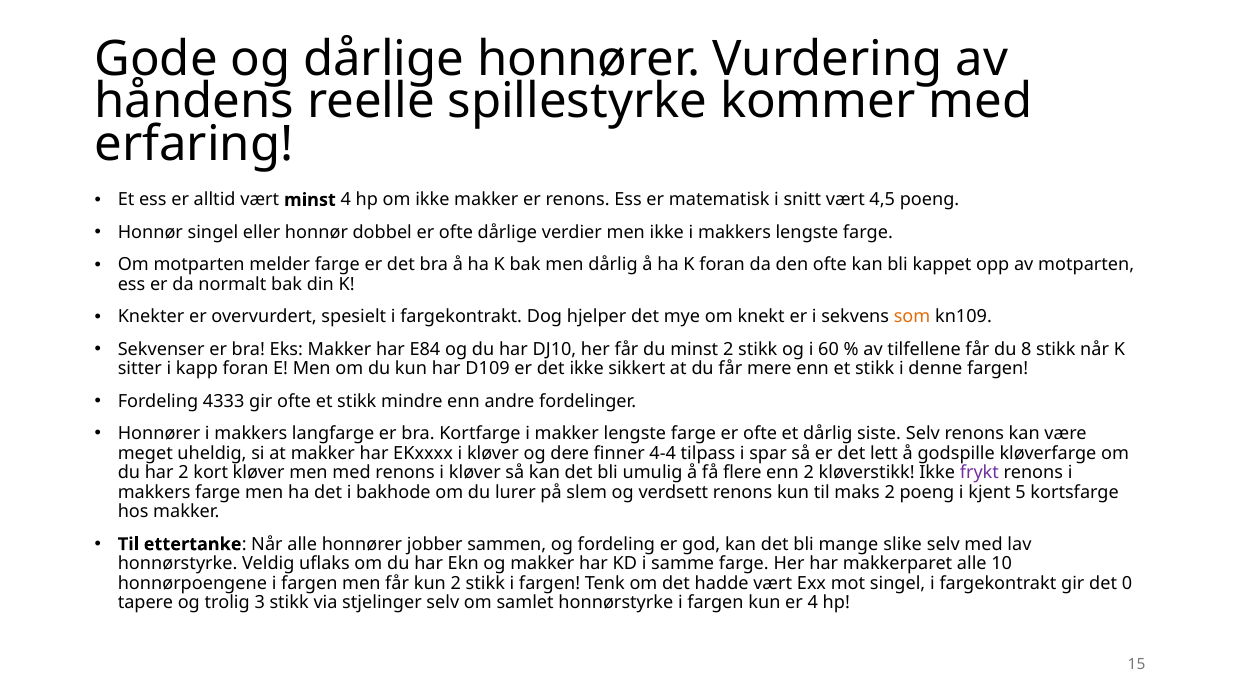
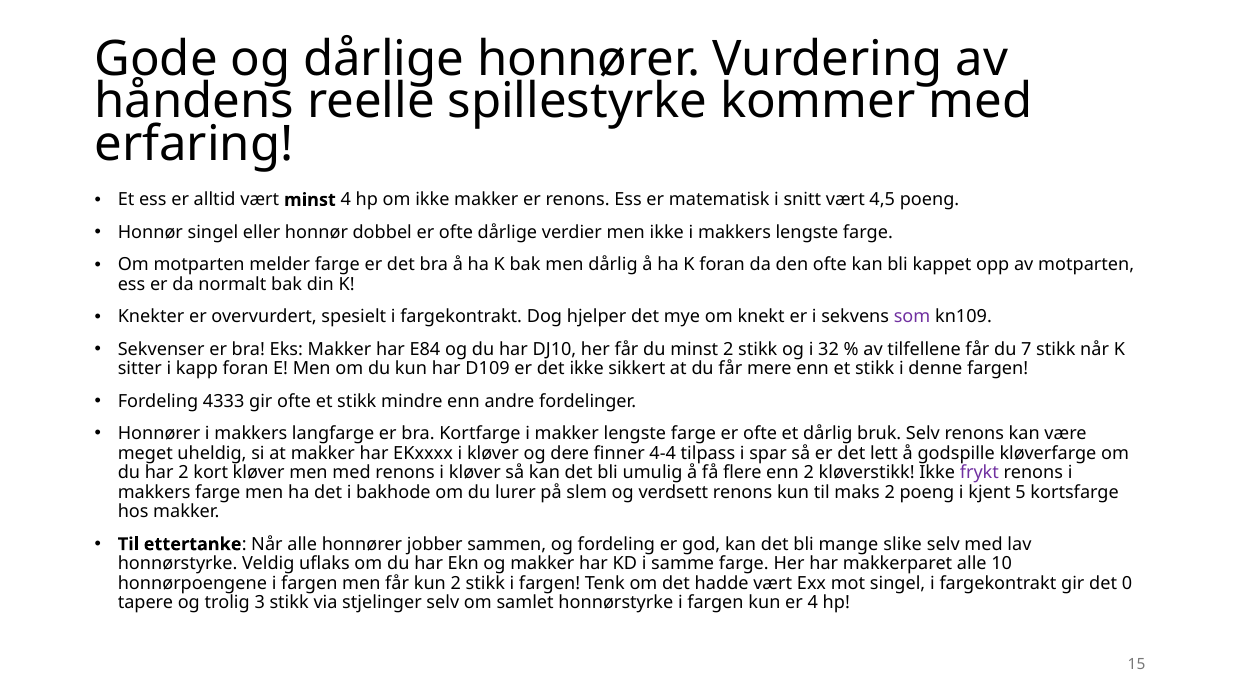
som colour: orange -> purple
60: 60 -> 32
8: 8 -> 7
siste: siste -> bruk
